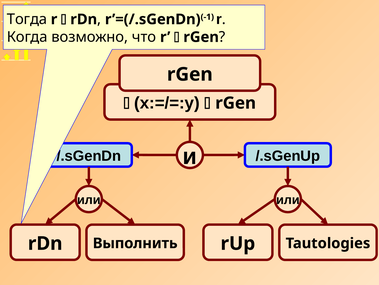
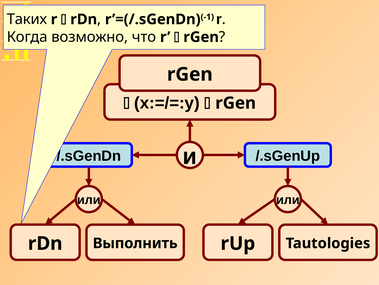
Тогда: Тогда -> Таких
